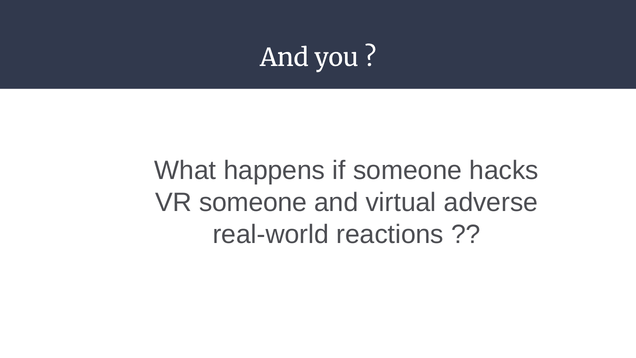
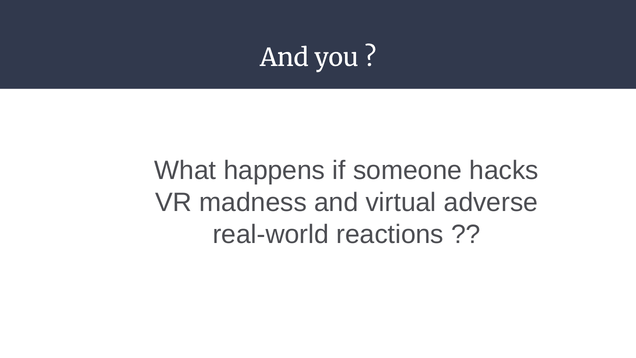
VR someone: someone -> madness
